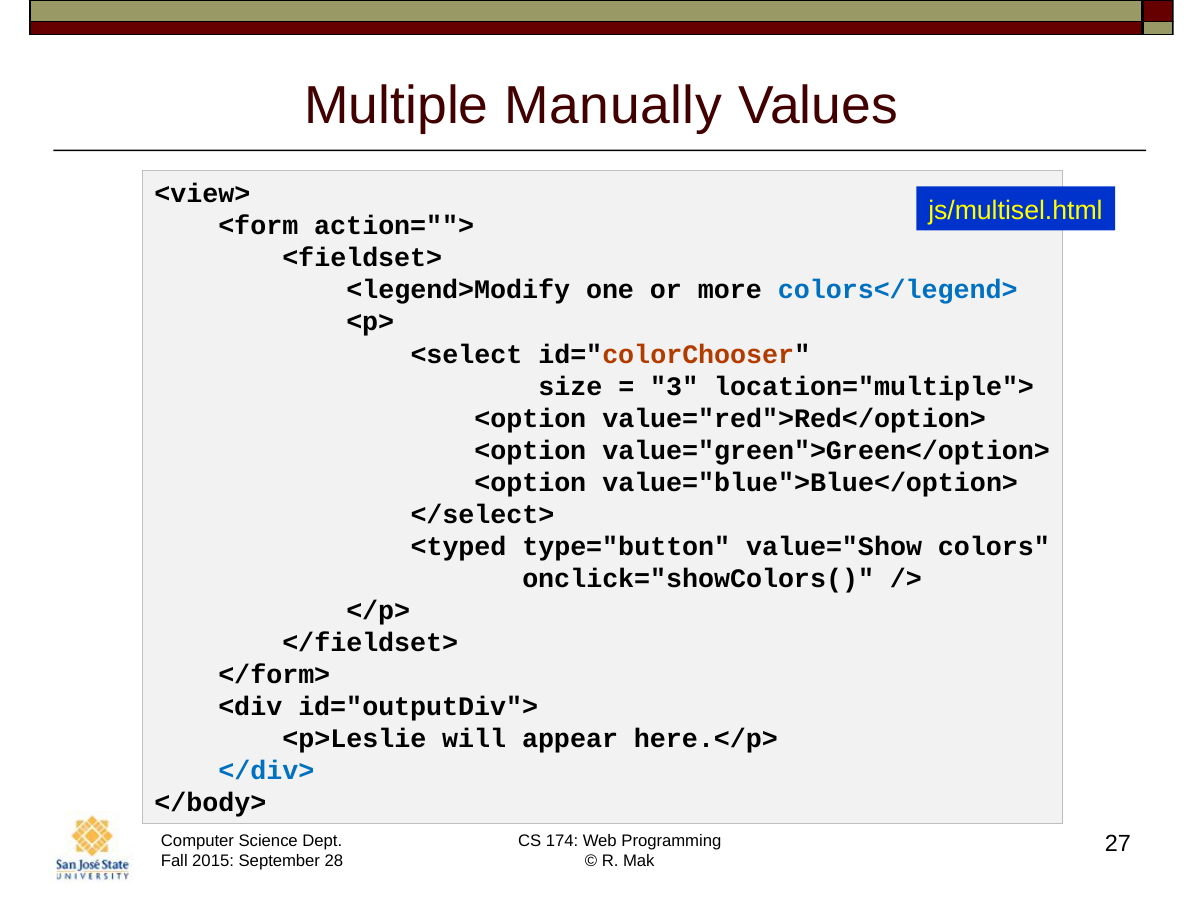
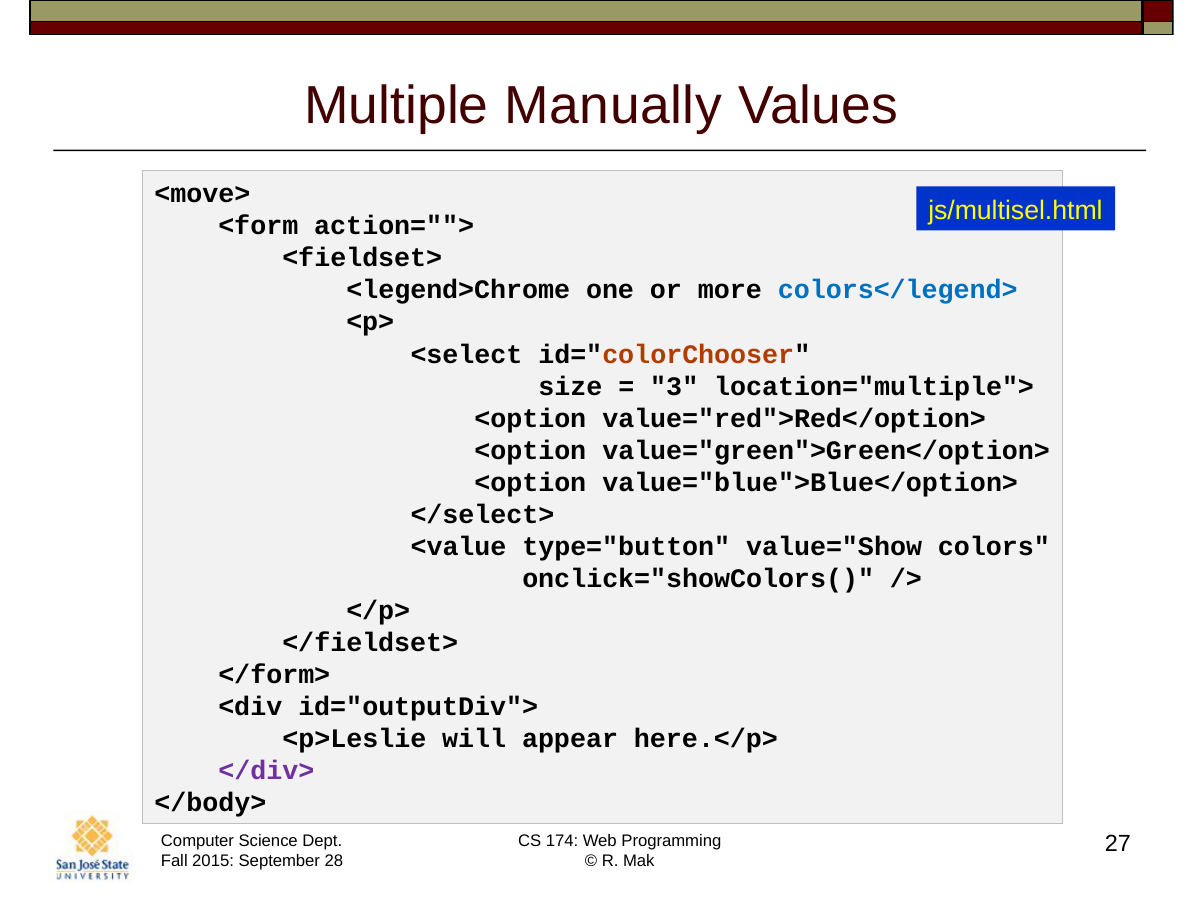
<view>: <view> -> <move>
<legend>Modify: <legend>Modify -> <legend>Chrome
<typed: <typed -> <value
</div> colour: blue -> purple
